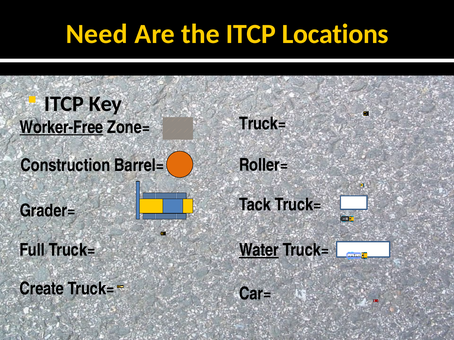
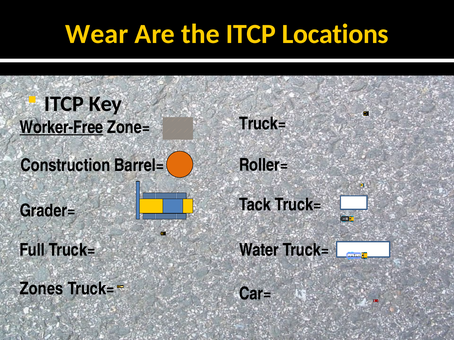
Need: Need -> Wear
Water underline: present -> none
Create: Create -> Zones
